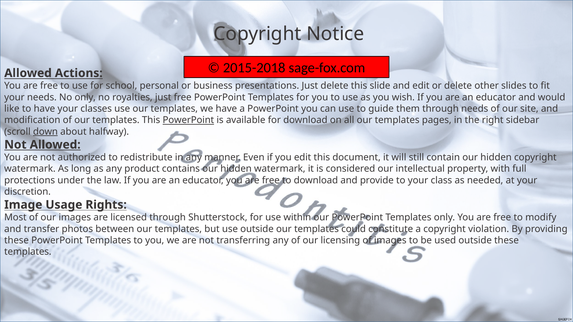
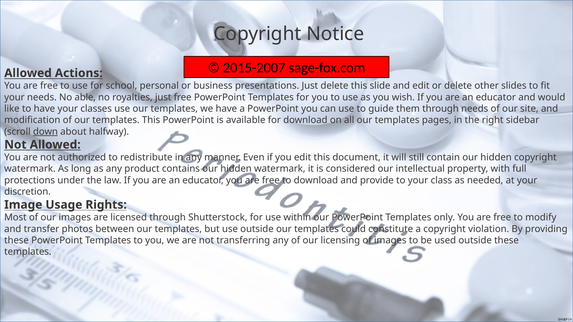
2015-2018: 2015-2018 -> 2015-2007
No only: only -> able
PowerPoint at (188, 120) underline: present -> none
